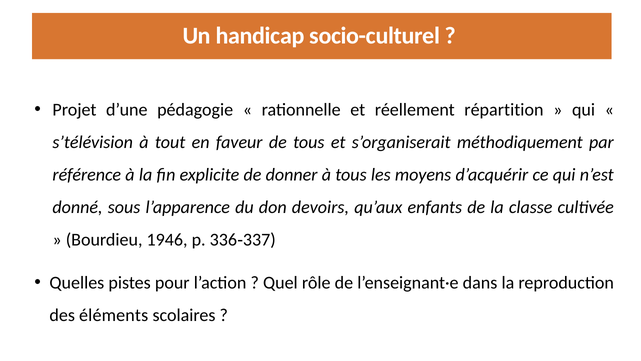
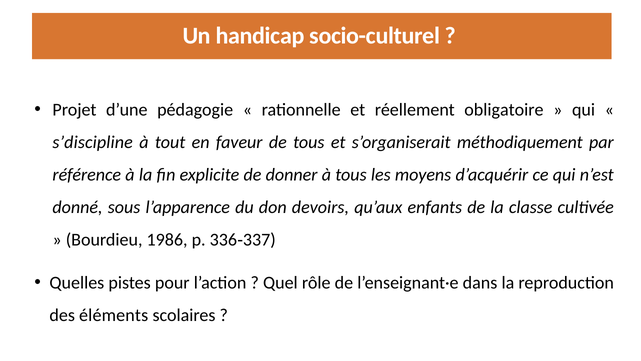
répartition: répartition -> obligatoire
s’télévision: s’télévision -> s’discipline
1946: 1946 -> 1986
